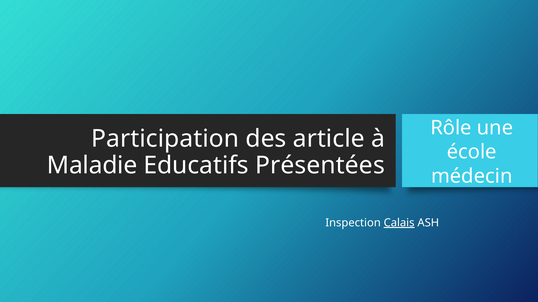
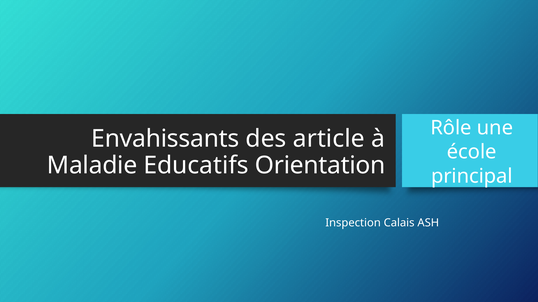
Participation: Participation -> Envahissants
Présentées: Présentées -> Orientation
médecin: médecin -> principal
Calais underline: present -> none
